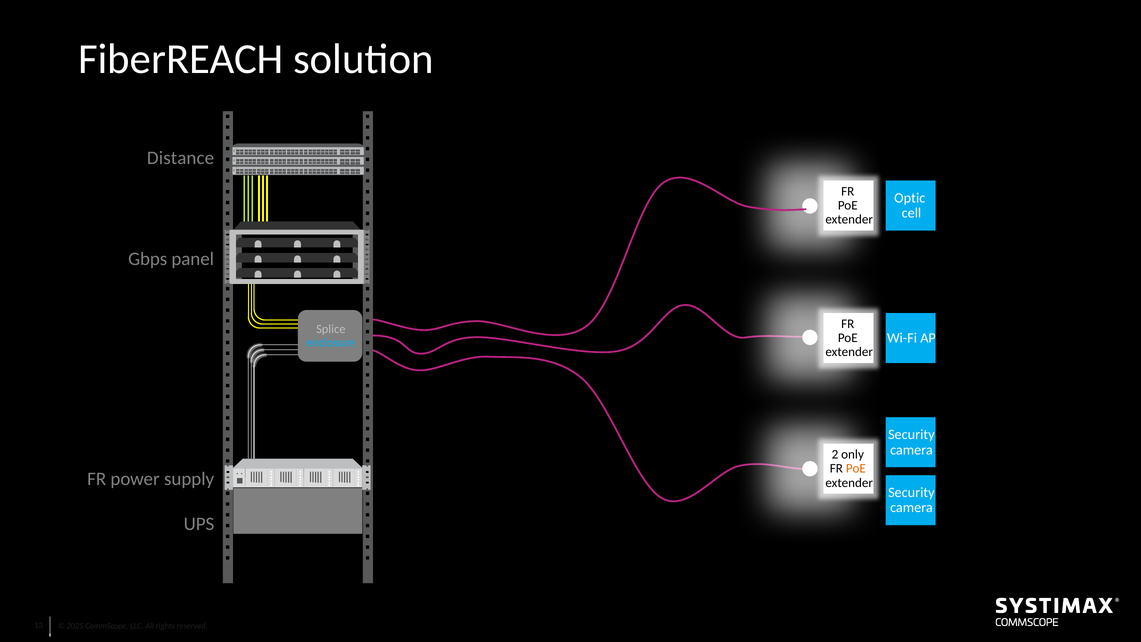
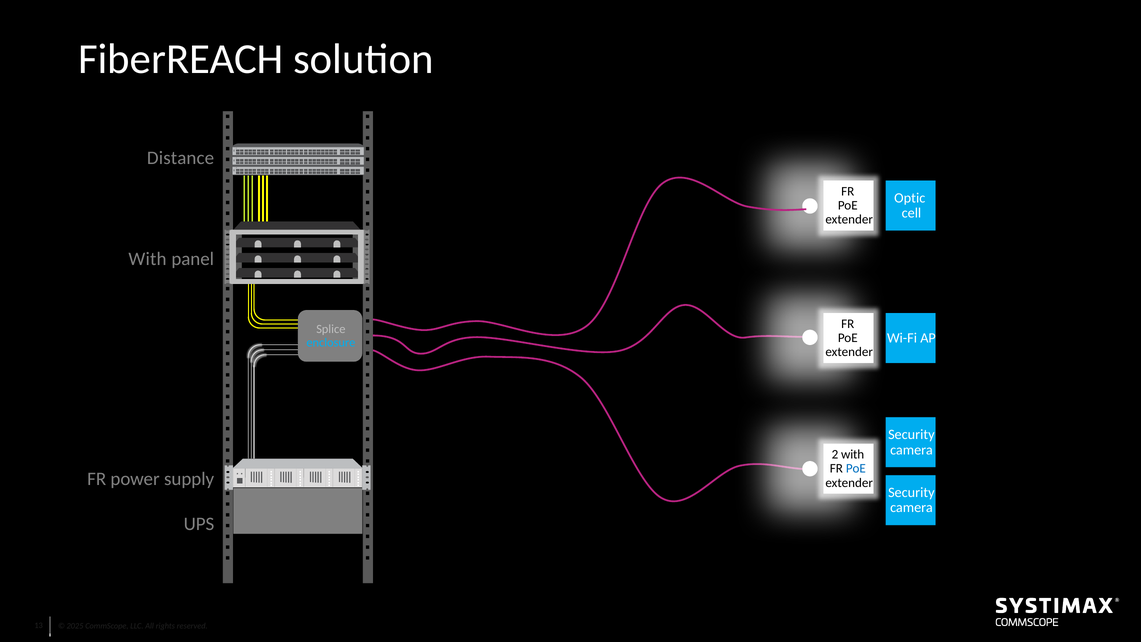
Gbps at (148, 259): Gbps -> With
2 only: only -> with
PoE at (856, 469) colour: orange -> blue
